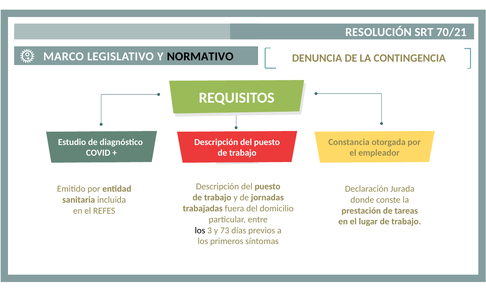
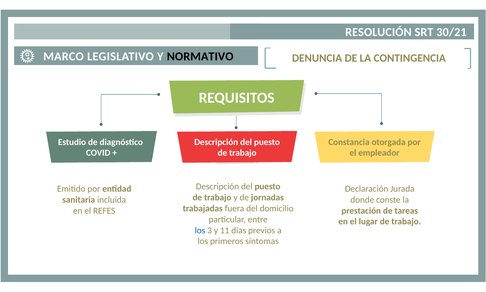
70/21: 70/21 -> 30/21
los at (200, 230) colour: black -> blue
73: 73 -> 11
